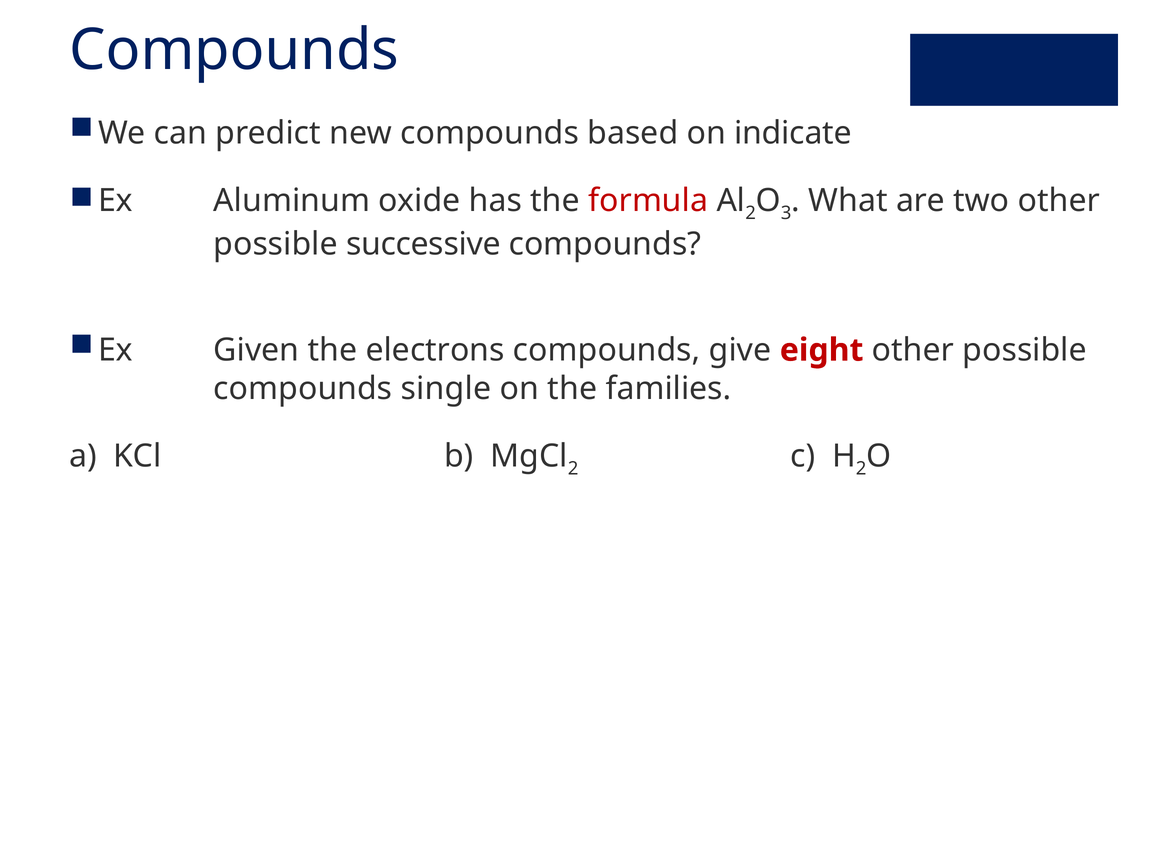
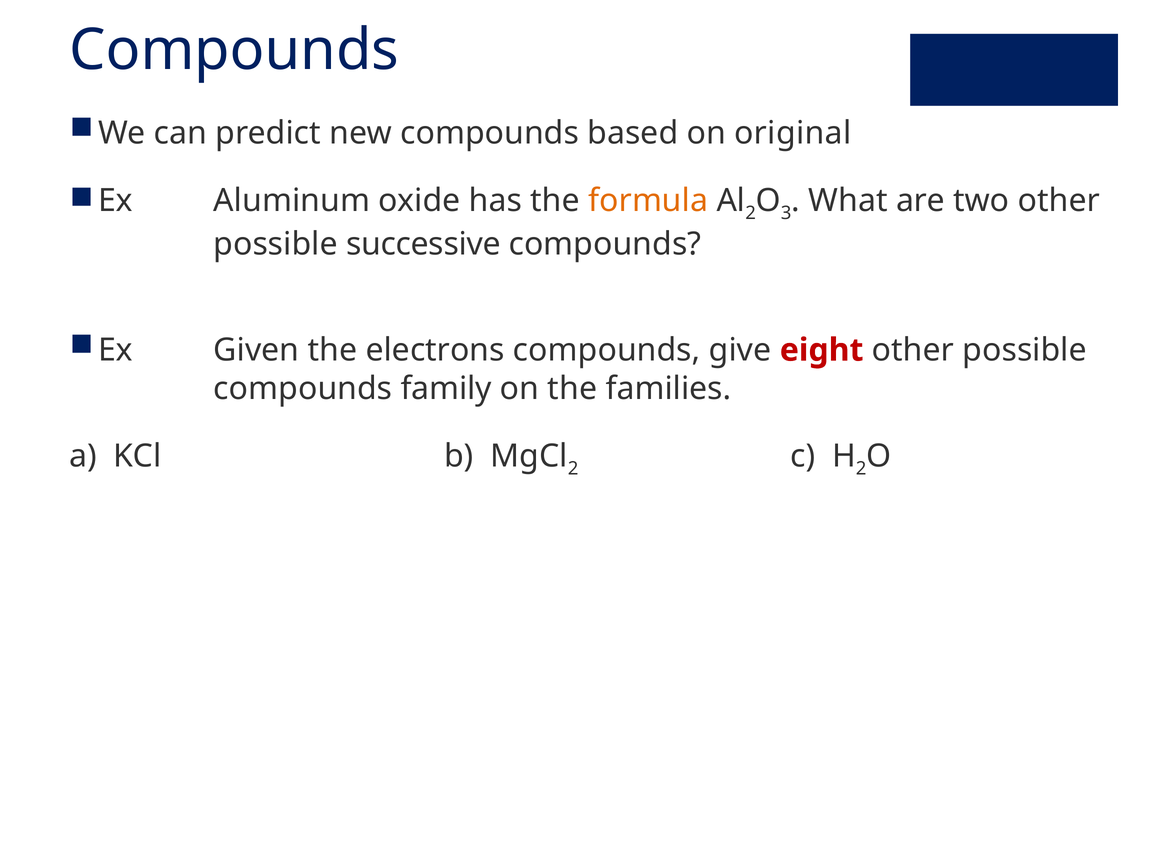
indicate: indicate -> original
formula colour: red -> orange
single: single -> family
